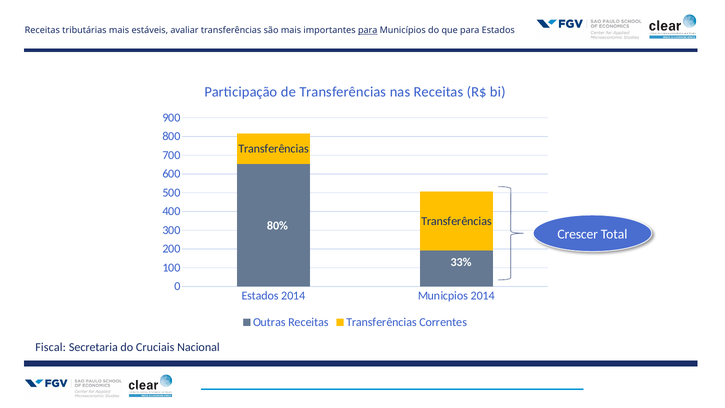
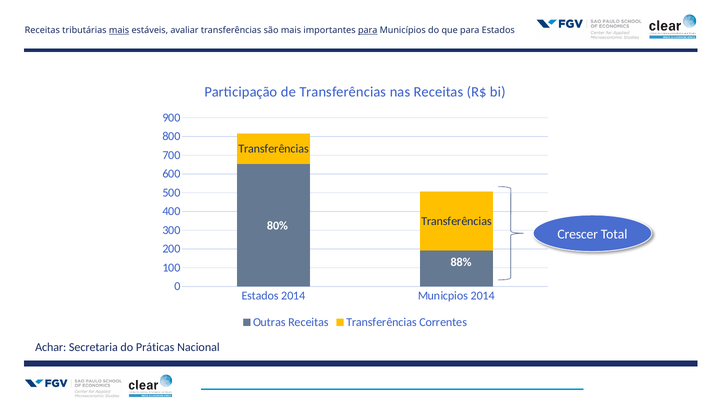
mais at (119, 30) underline: none -> present
33%: 33% -> 88%
Fiscal: Fiscal -> Achar
Cruciais: Cruciais -> Práticas
